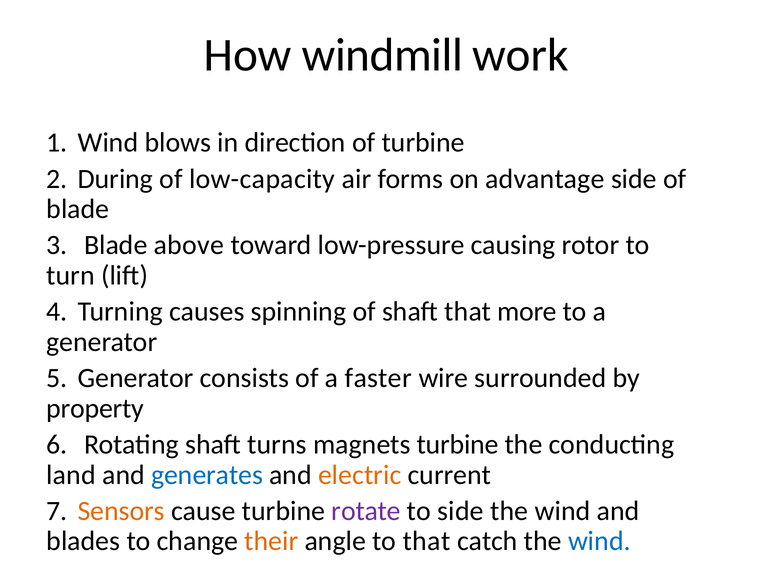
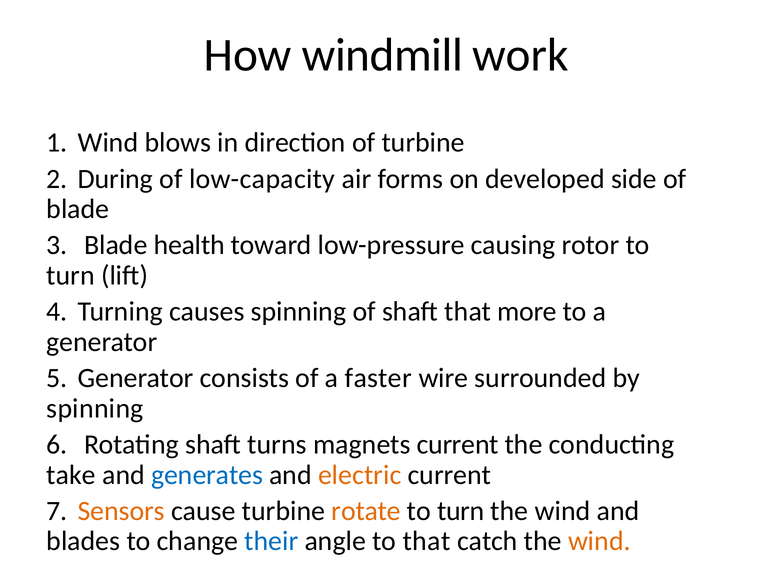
advantage: advantage -> developed
above: above -> health
property at (95, 408): property -> spinning
magnets turbine: turbine -> current
land: land -> take
rotate colour: purple -> orange
side at (460, 511): side -> turn
their colour: orange -> blue
wind at (599, 541) colour: blue -> orange
